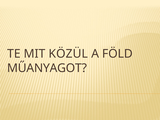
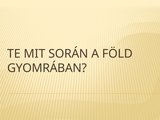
KÖZÜL: KÖZÜL -> SORÁN
MŰANYAGOT: MŰANYAGOT -> GYOMRÁBAN
